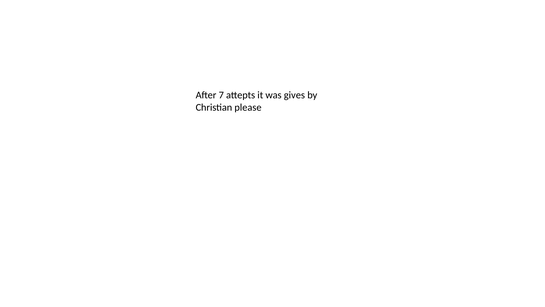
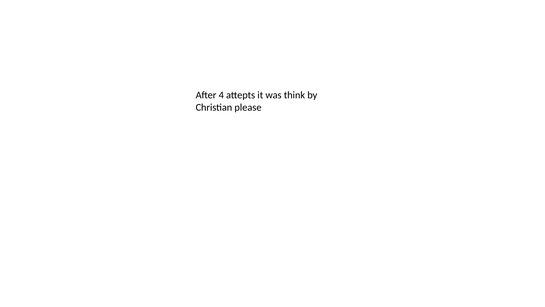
7: 7 -> 4
gives: gives -> think
